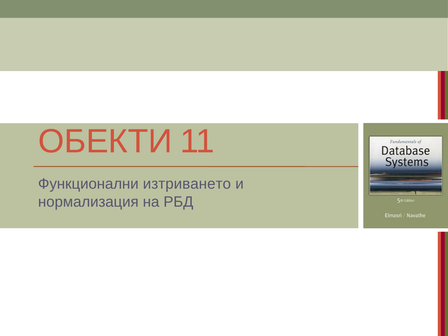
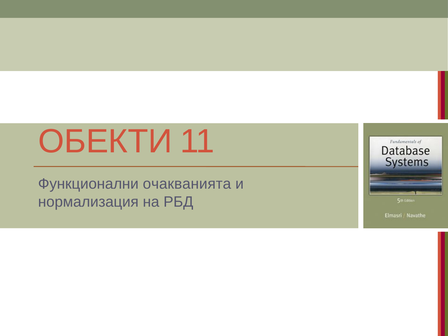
изтриването: изтриването -> очакванията
